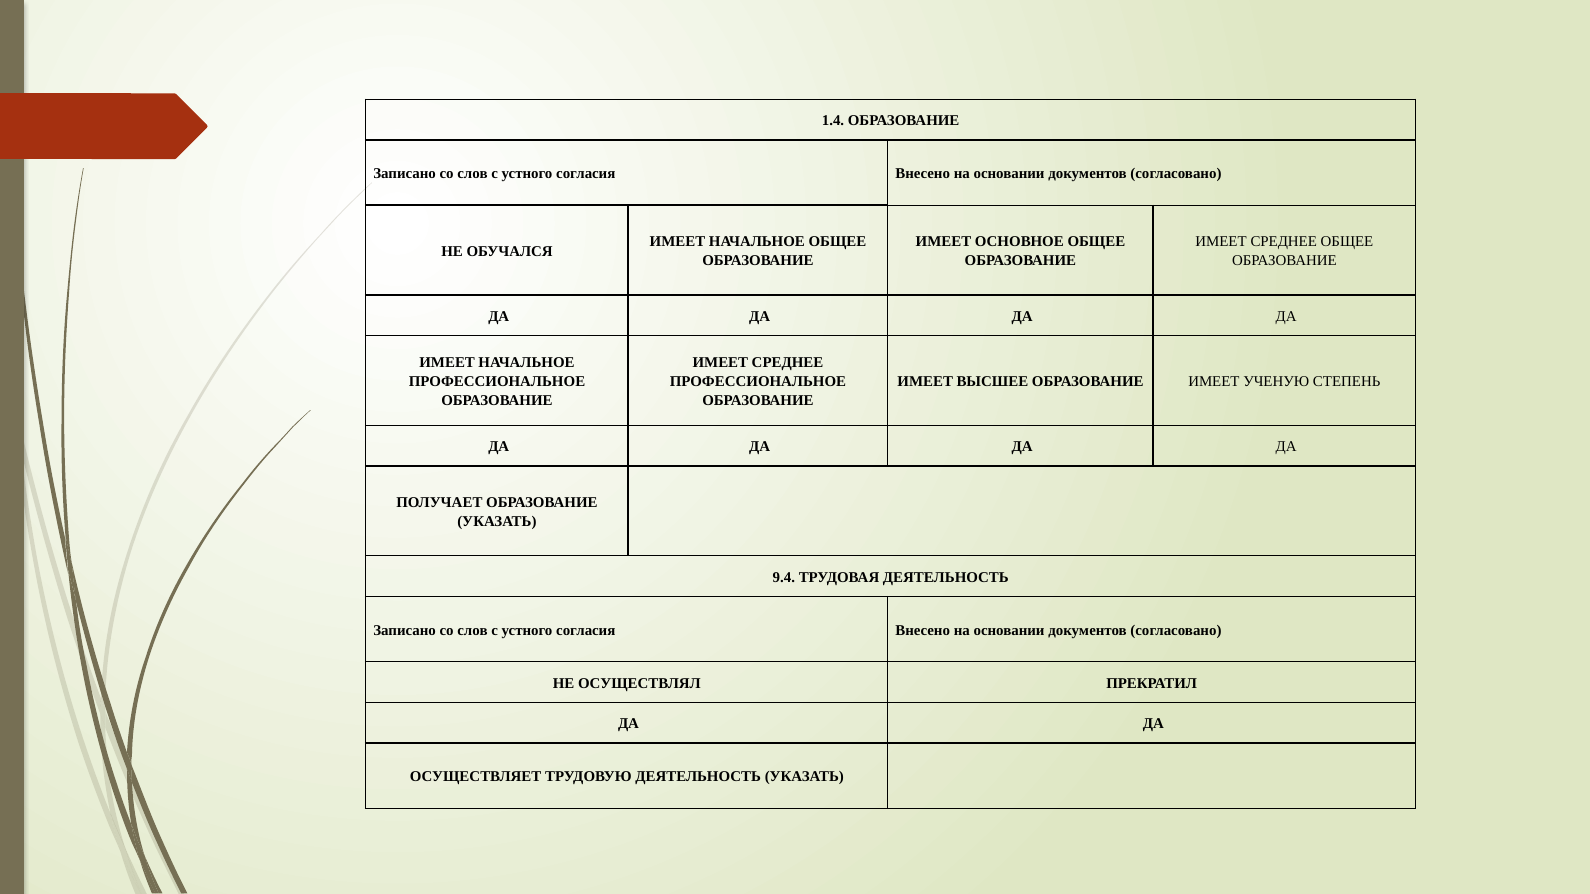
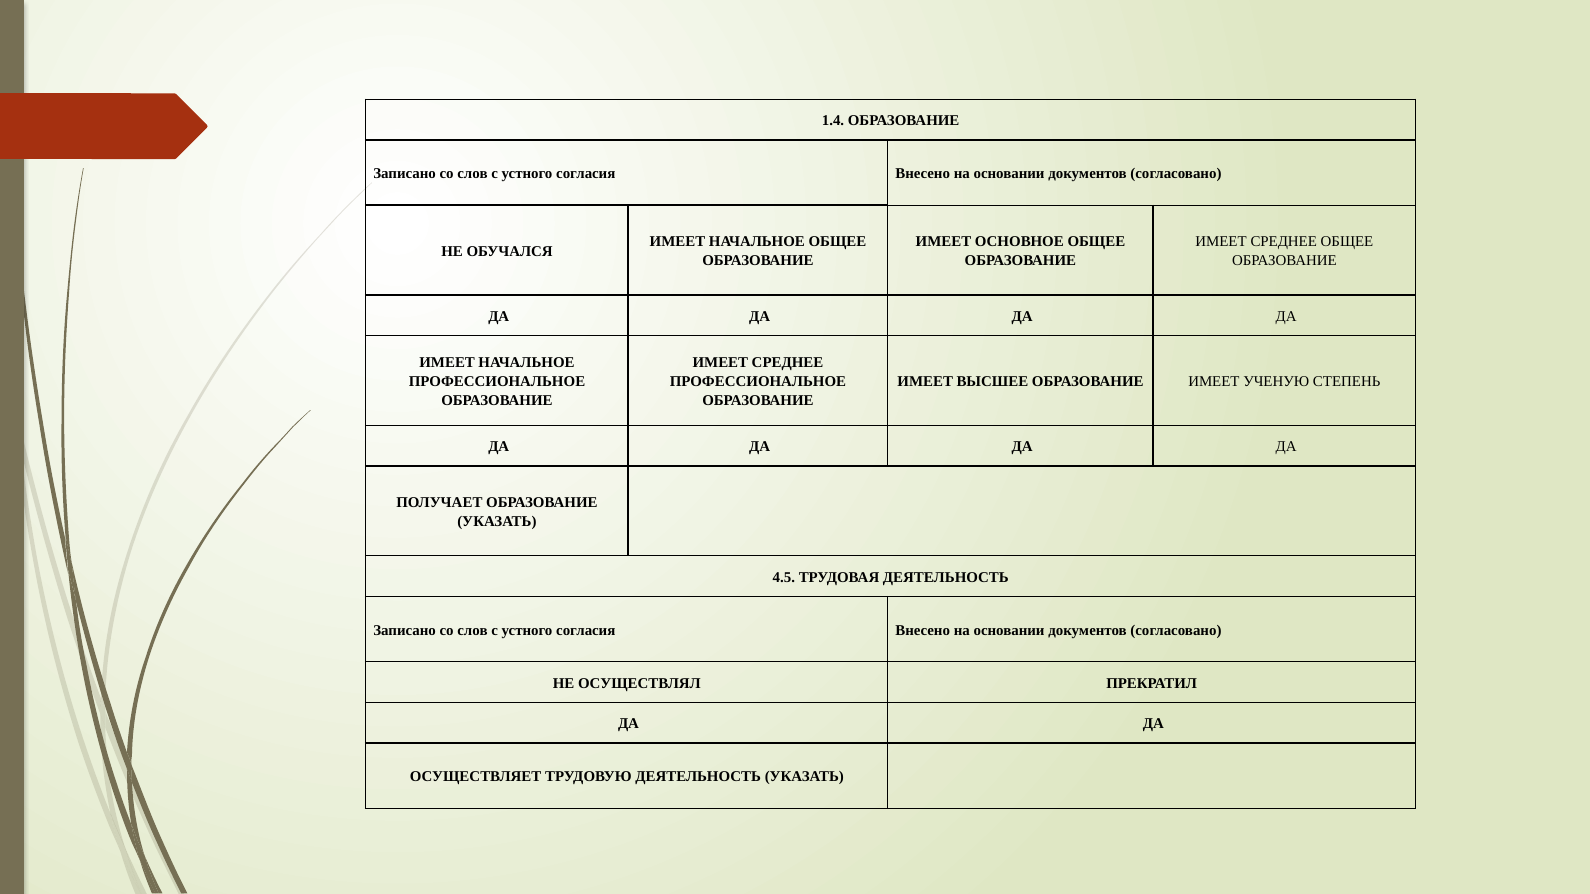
9.4: 9.4 -> 4.5
